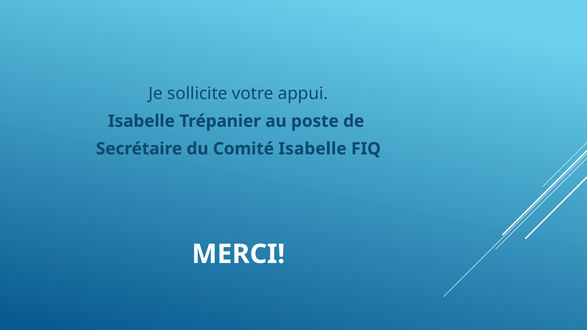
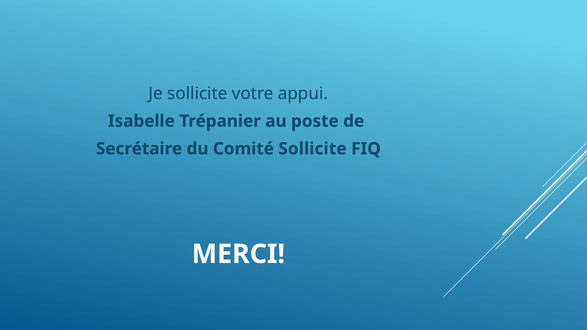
Comité Isabelle: Isabelle -> Sollicite
